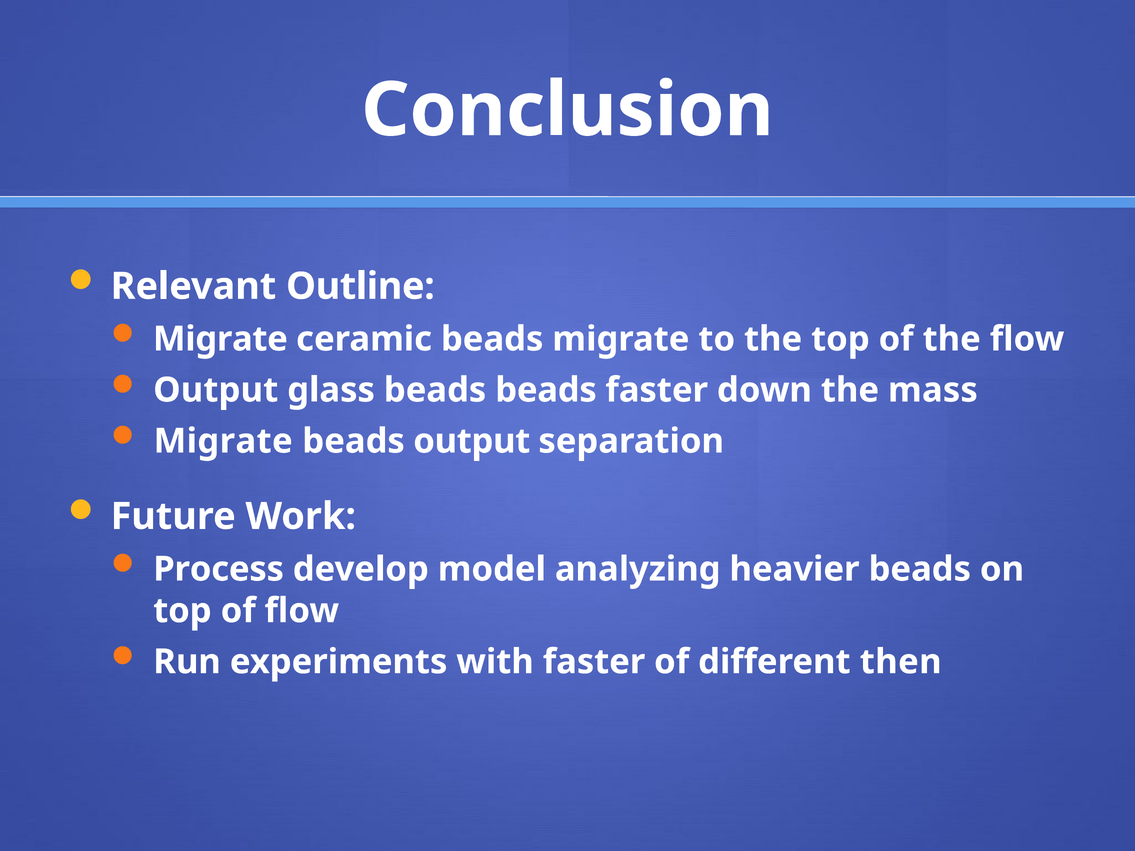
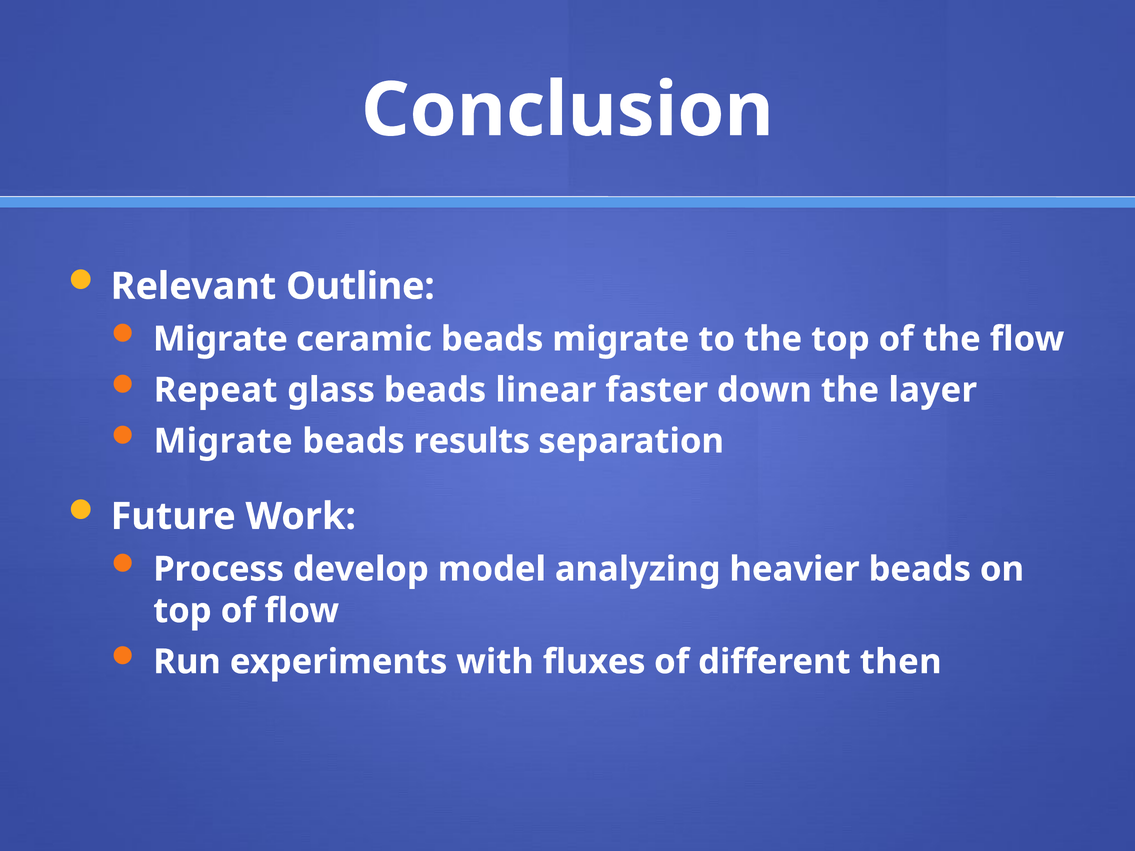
Output at (216, 390): Output -> Repeat
beads beads: beads -> linear
mass: mass -> layer
beads output: output -> results
with faster: faster -> fluxes
